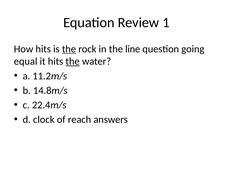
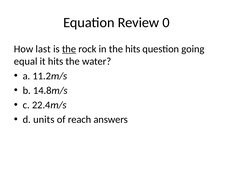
1: 1 -> 0
How hits: hits -> last
the line: line -> hits
the at (73, 61) underline: present -> none
clock: clock -> units
